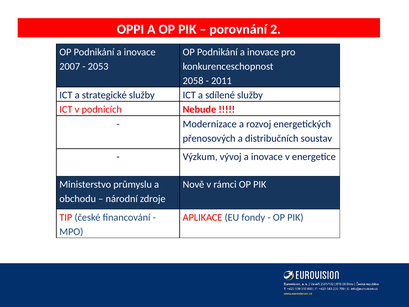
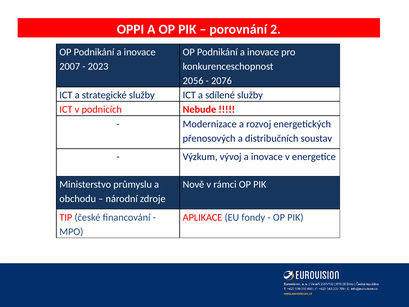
2053: 2053 -> 2023
2058: 2058 -> 2056
2011: 2011 -> 2076
